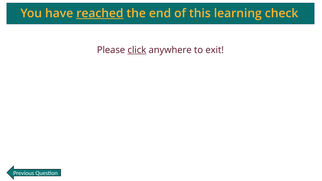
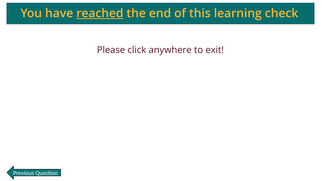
click underline: present -> none
